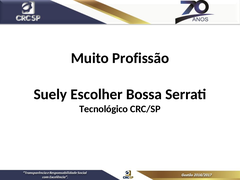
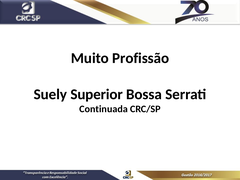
Escolher: Escolher -> Superior
Tecnológico: Tecnológico -> Continuada
